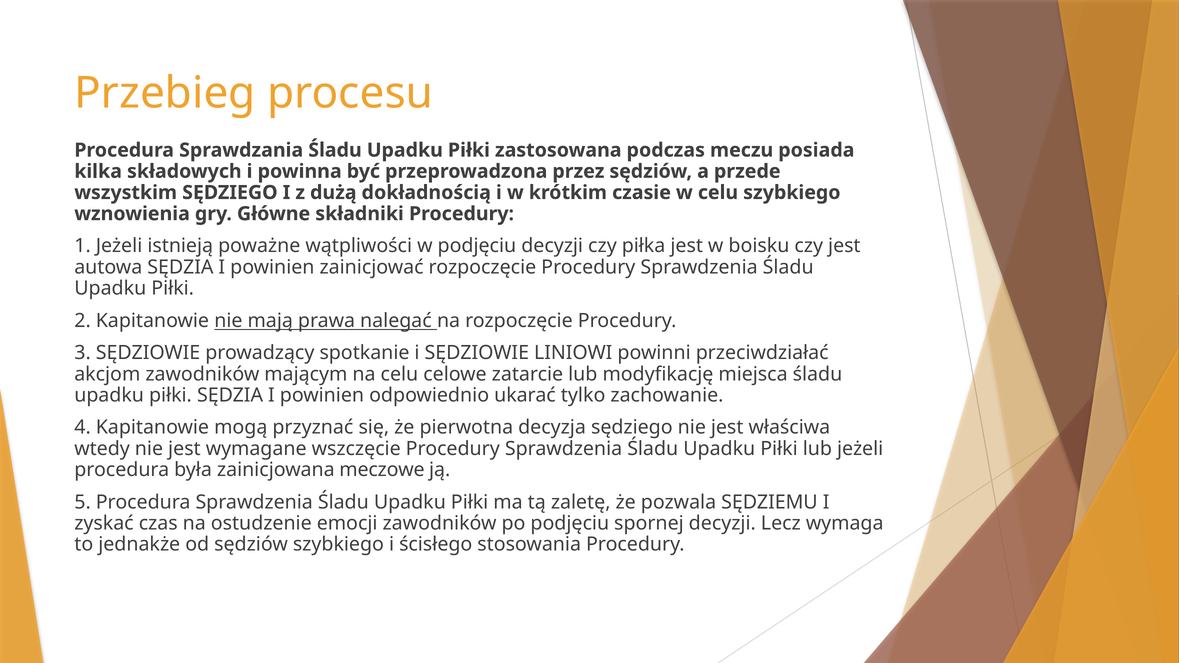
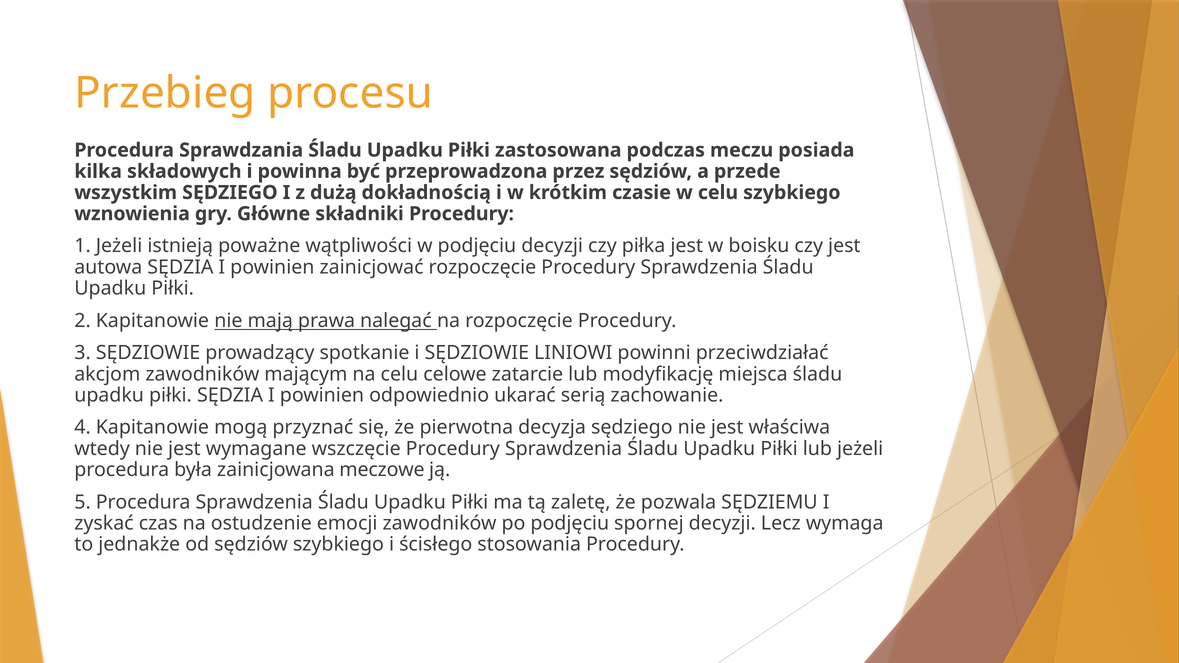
tylko: tylko -> serią
